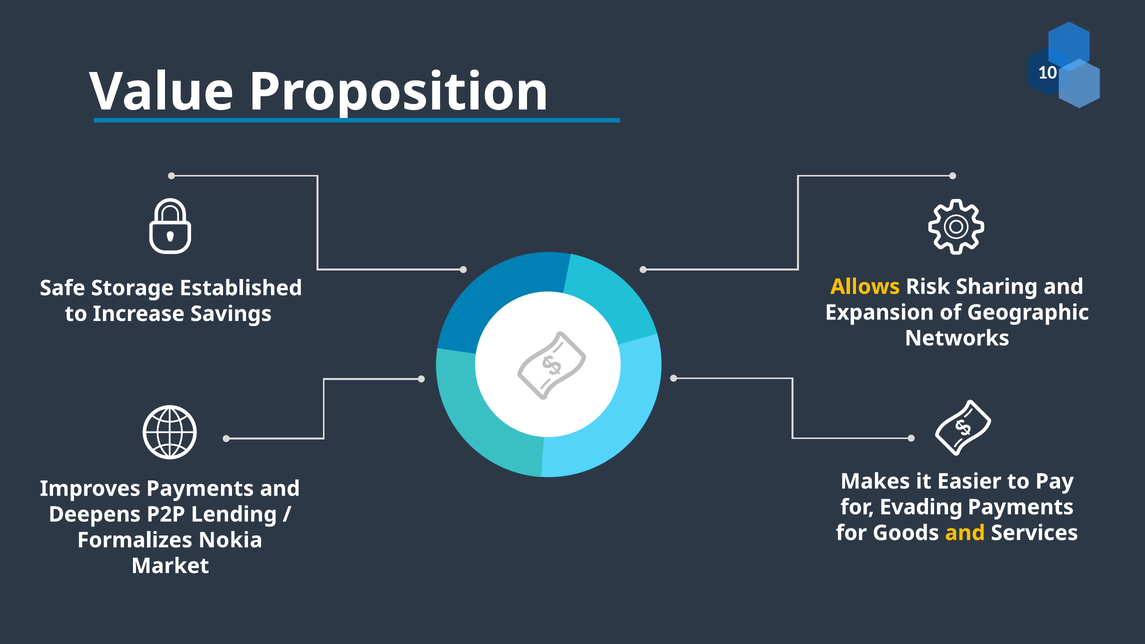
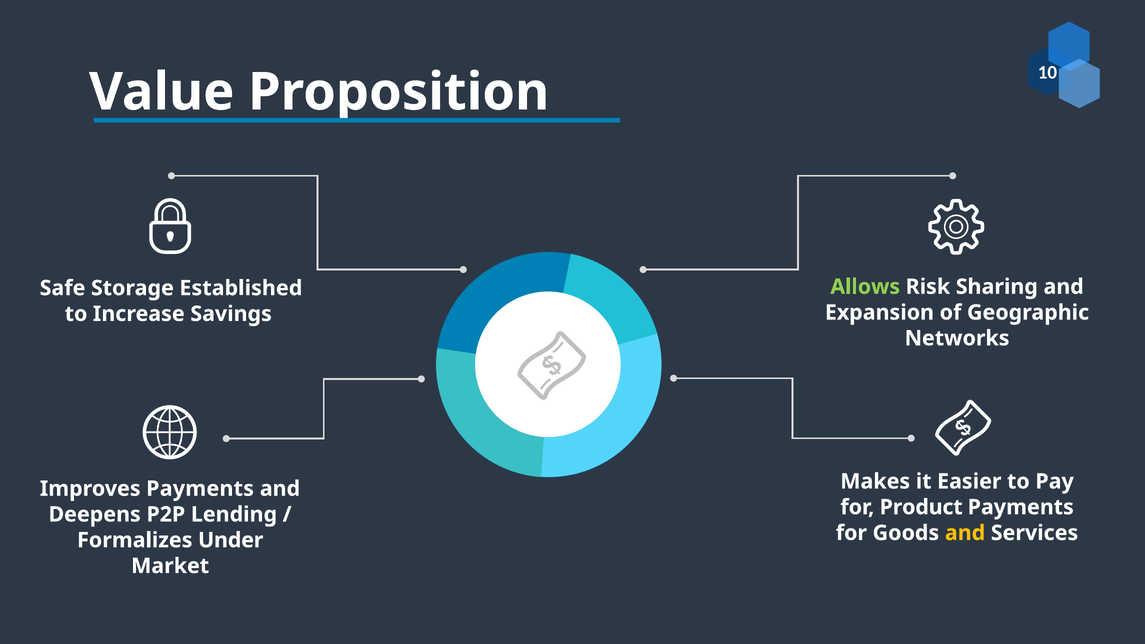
Allows colour: yellow -> light green
Evading: Evading -> Product
Nokia: Nokia -> Under
